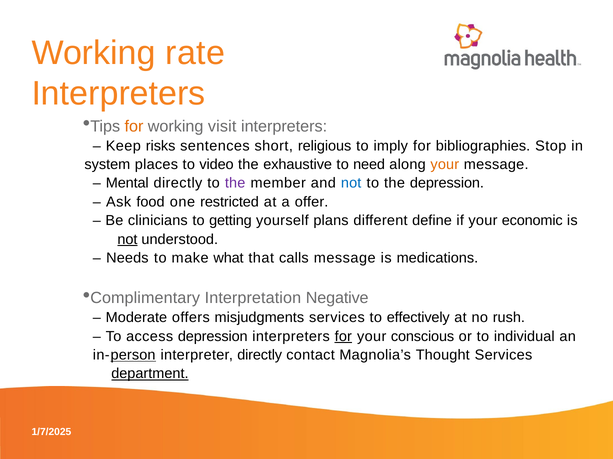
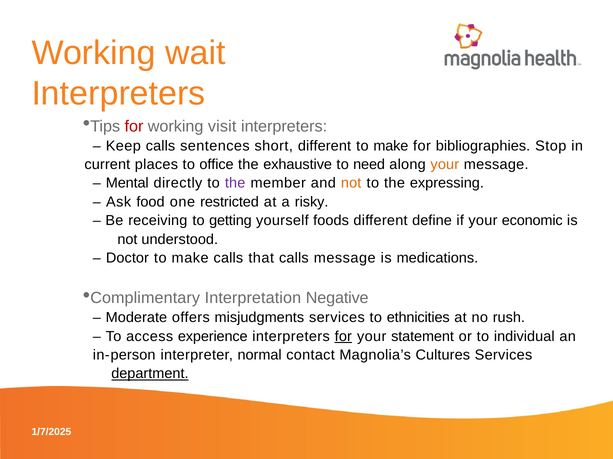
rate: rate -> wait
for at (134, 126) colour: orange -> red
Keep risks: risks -> calls
short religious: religious -> different
imply at (391, 146): imply -> make
system: system -> current
video: video -> office
not at (351, 183) colour: blue -> orange
the depression: depression -> expressing
offer: offer -> risky
clinicians: clinicians -> receiving
plans: plans -> foods
not at (127, 240) underline: present -> none
Needs: Needs -> Doctor
make what: what -> calls
effectively: effectively -> ethnicities
access depression: depression -> experience
conscious: conscious -> statement
person underline: present -> none
interpreter directly: directly -> normal
Thought: Thought -> Cultures
